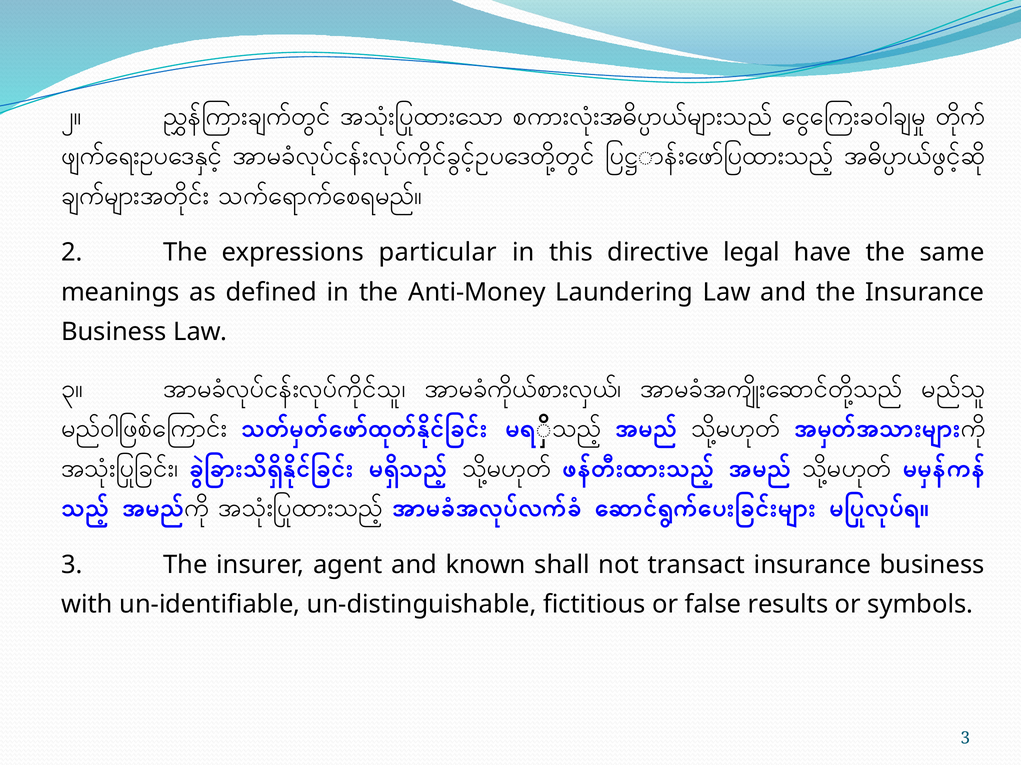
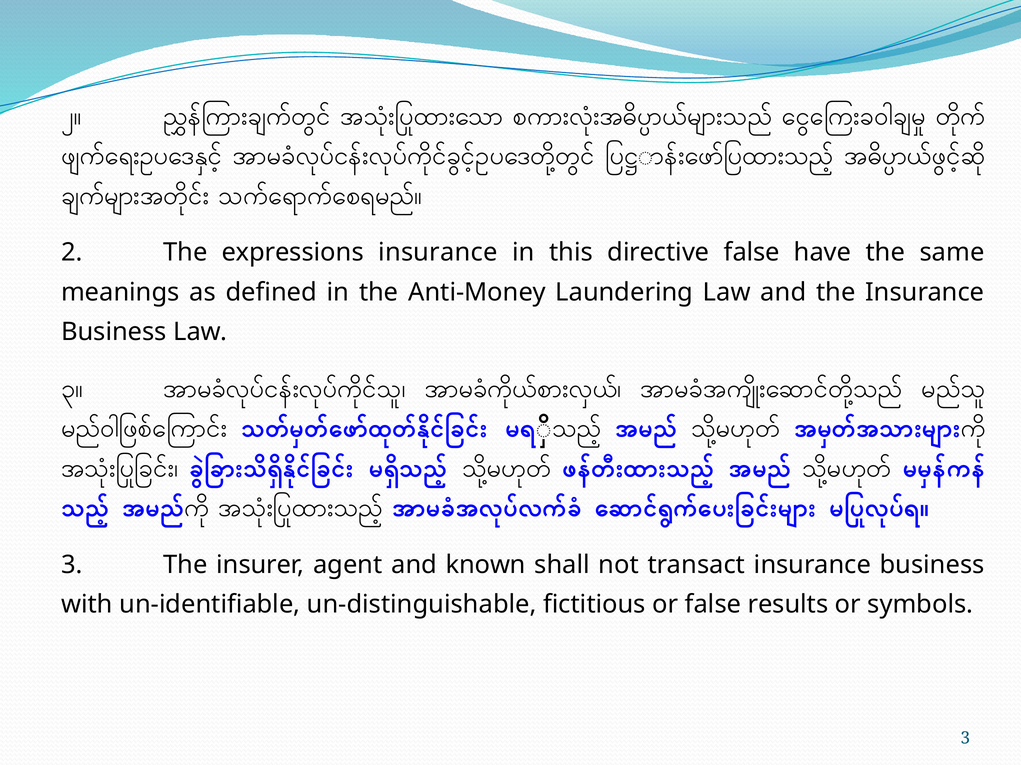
expressions particular: particular -> insurance
directive legal: legal -> false
